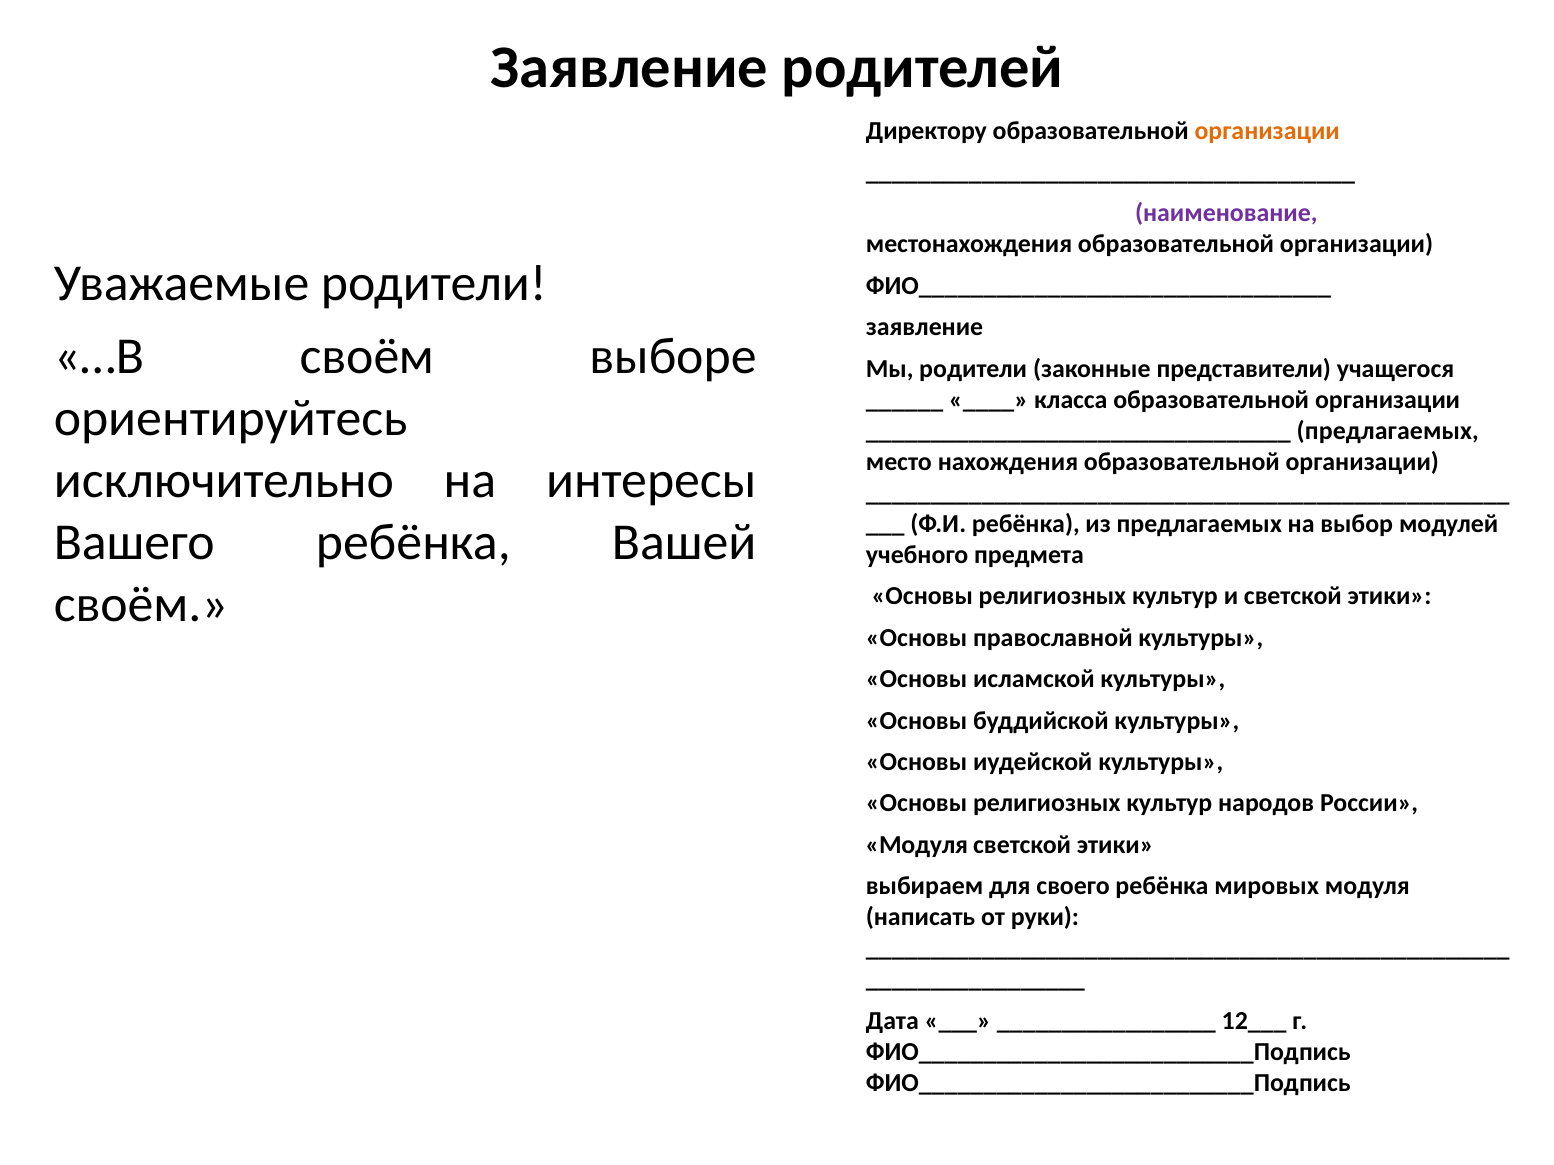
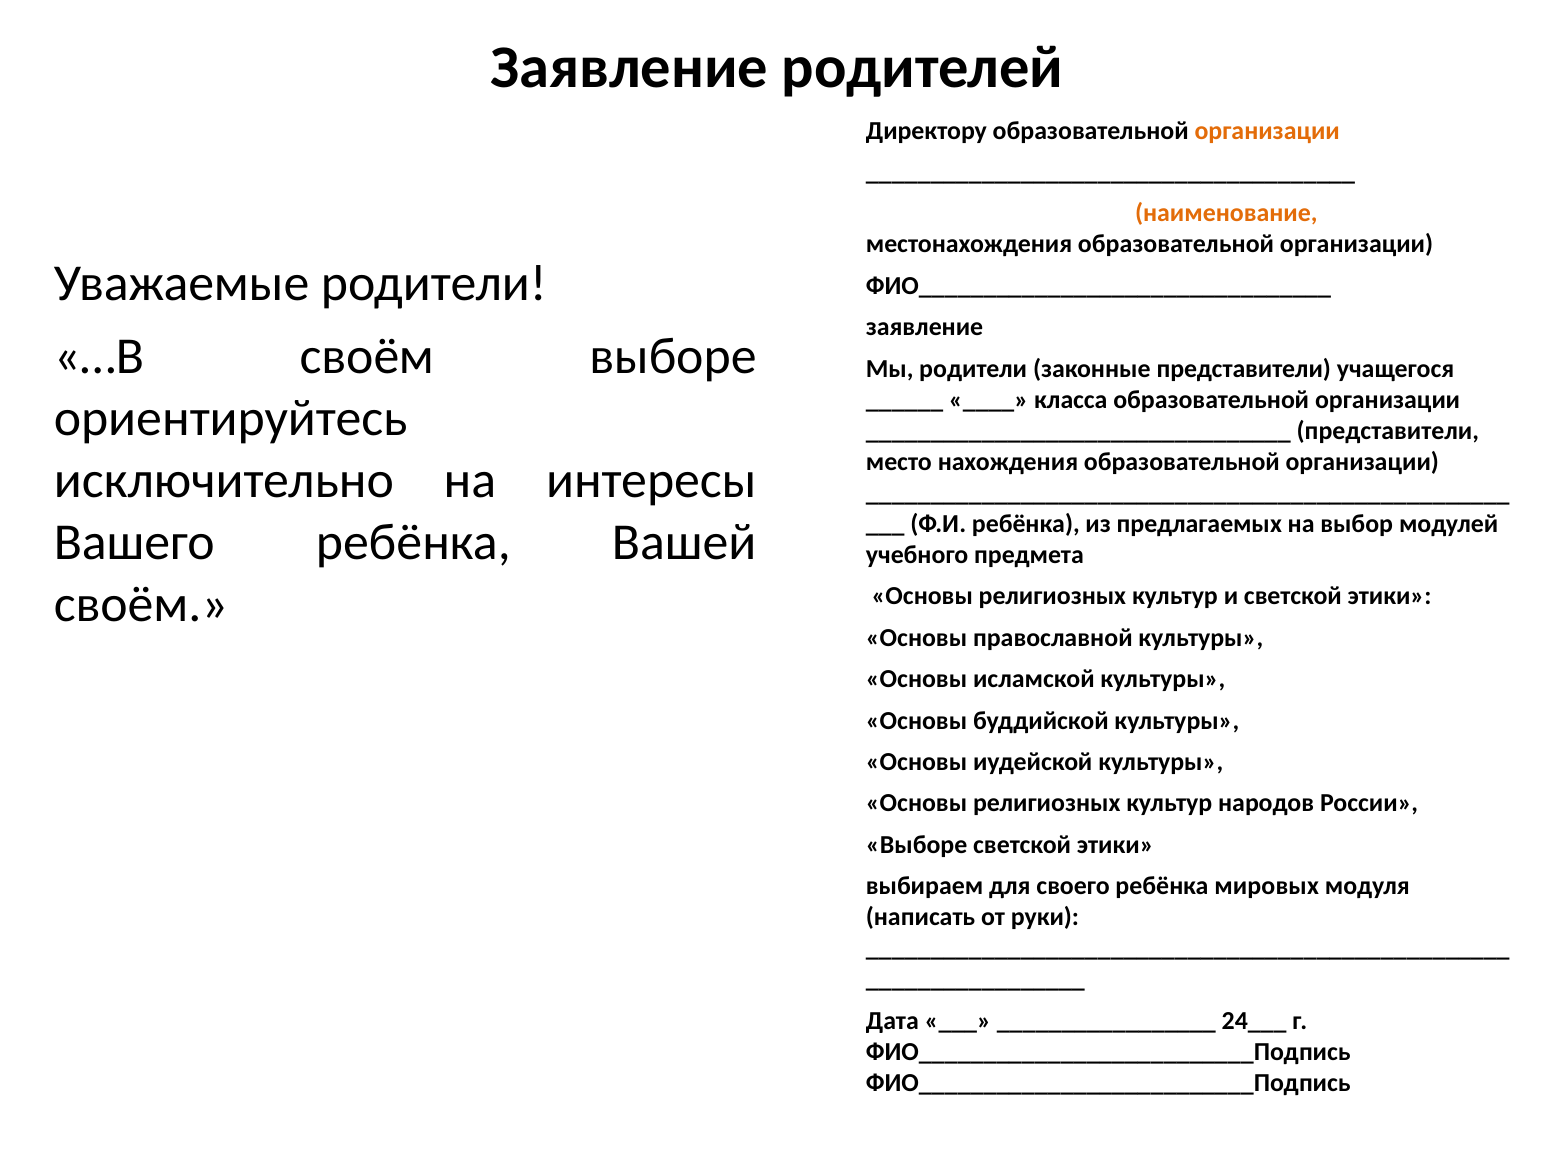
наименование colour: purple -> orange
предлагаемых at (1388, 431): предлагаемых -> представители
Модуля at (917, 845): Модуля -> Выборе
12___: 12___ -> 24___
